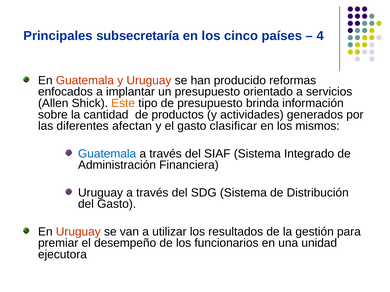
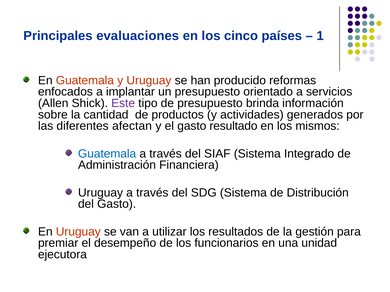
subsecretaría: subsecretaría -> evaluaciones
4: 4 -> 1
Este colour: orange -> purple
clasificar: clasificar -> resultado
